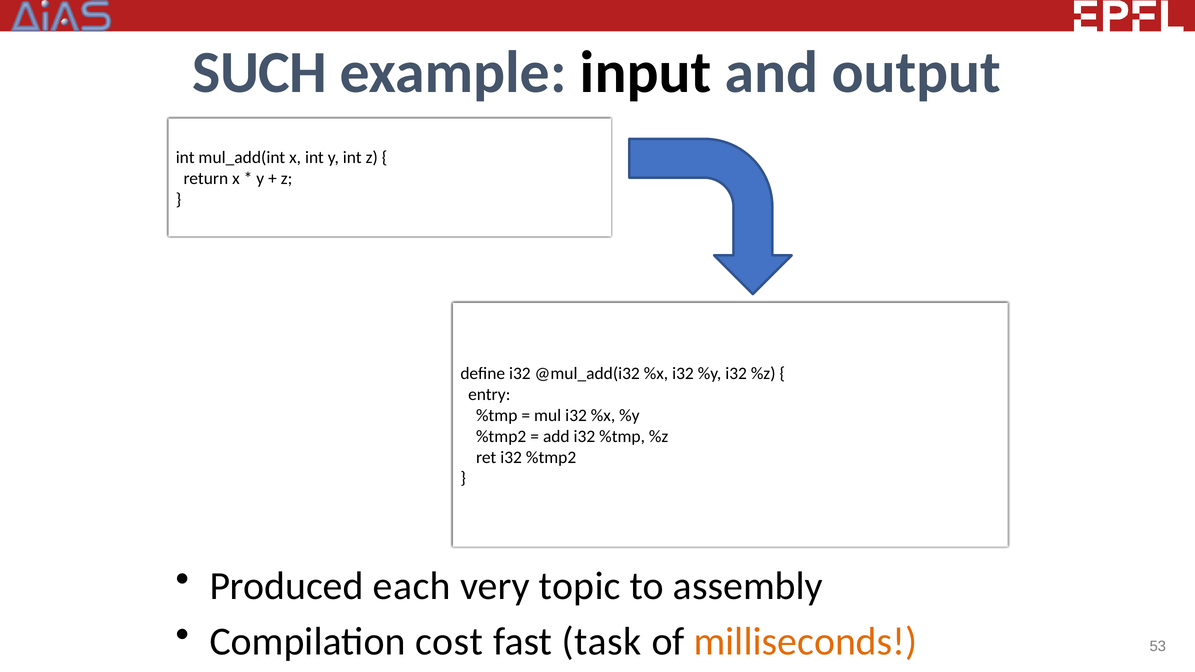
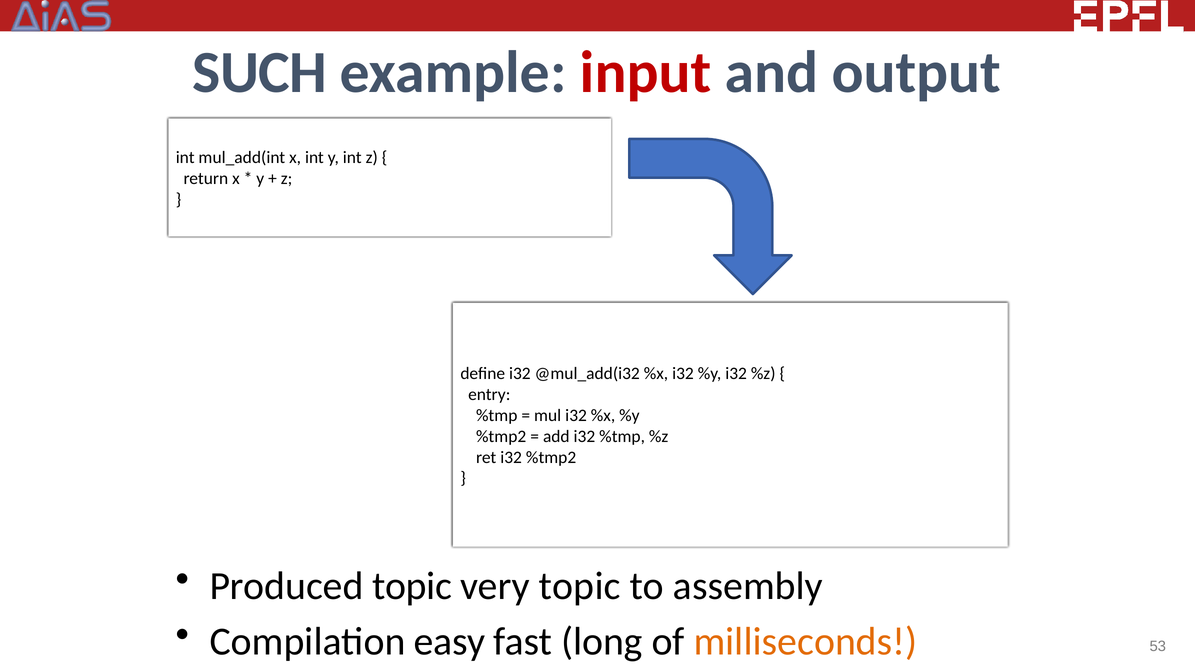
input colour: black -> red
Produced each: each -> topic
cost: cost -> easy
task: task -> long
